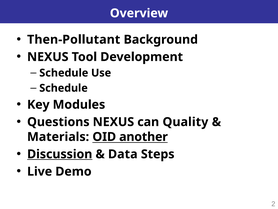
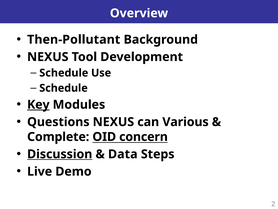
Key underline: none -> present
Quality: Quality -> Various
Materials: Materials -> Complete
another: another -> concern
